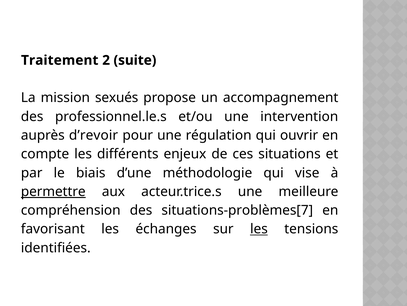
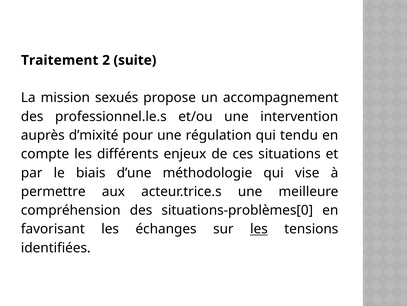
d’revoir: d’revoir -> d’mixité
ouvrir: ouvrir -> tendu
permettre underline: present -> none
situations-problèmes[7: situations-problèmes[7 -> situations-problèmes[0
